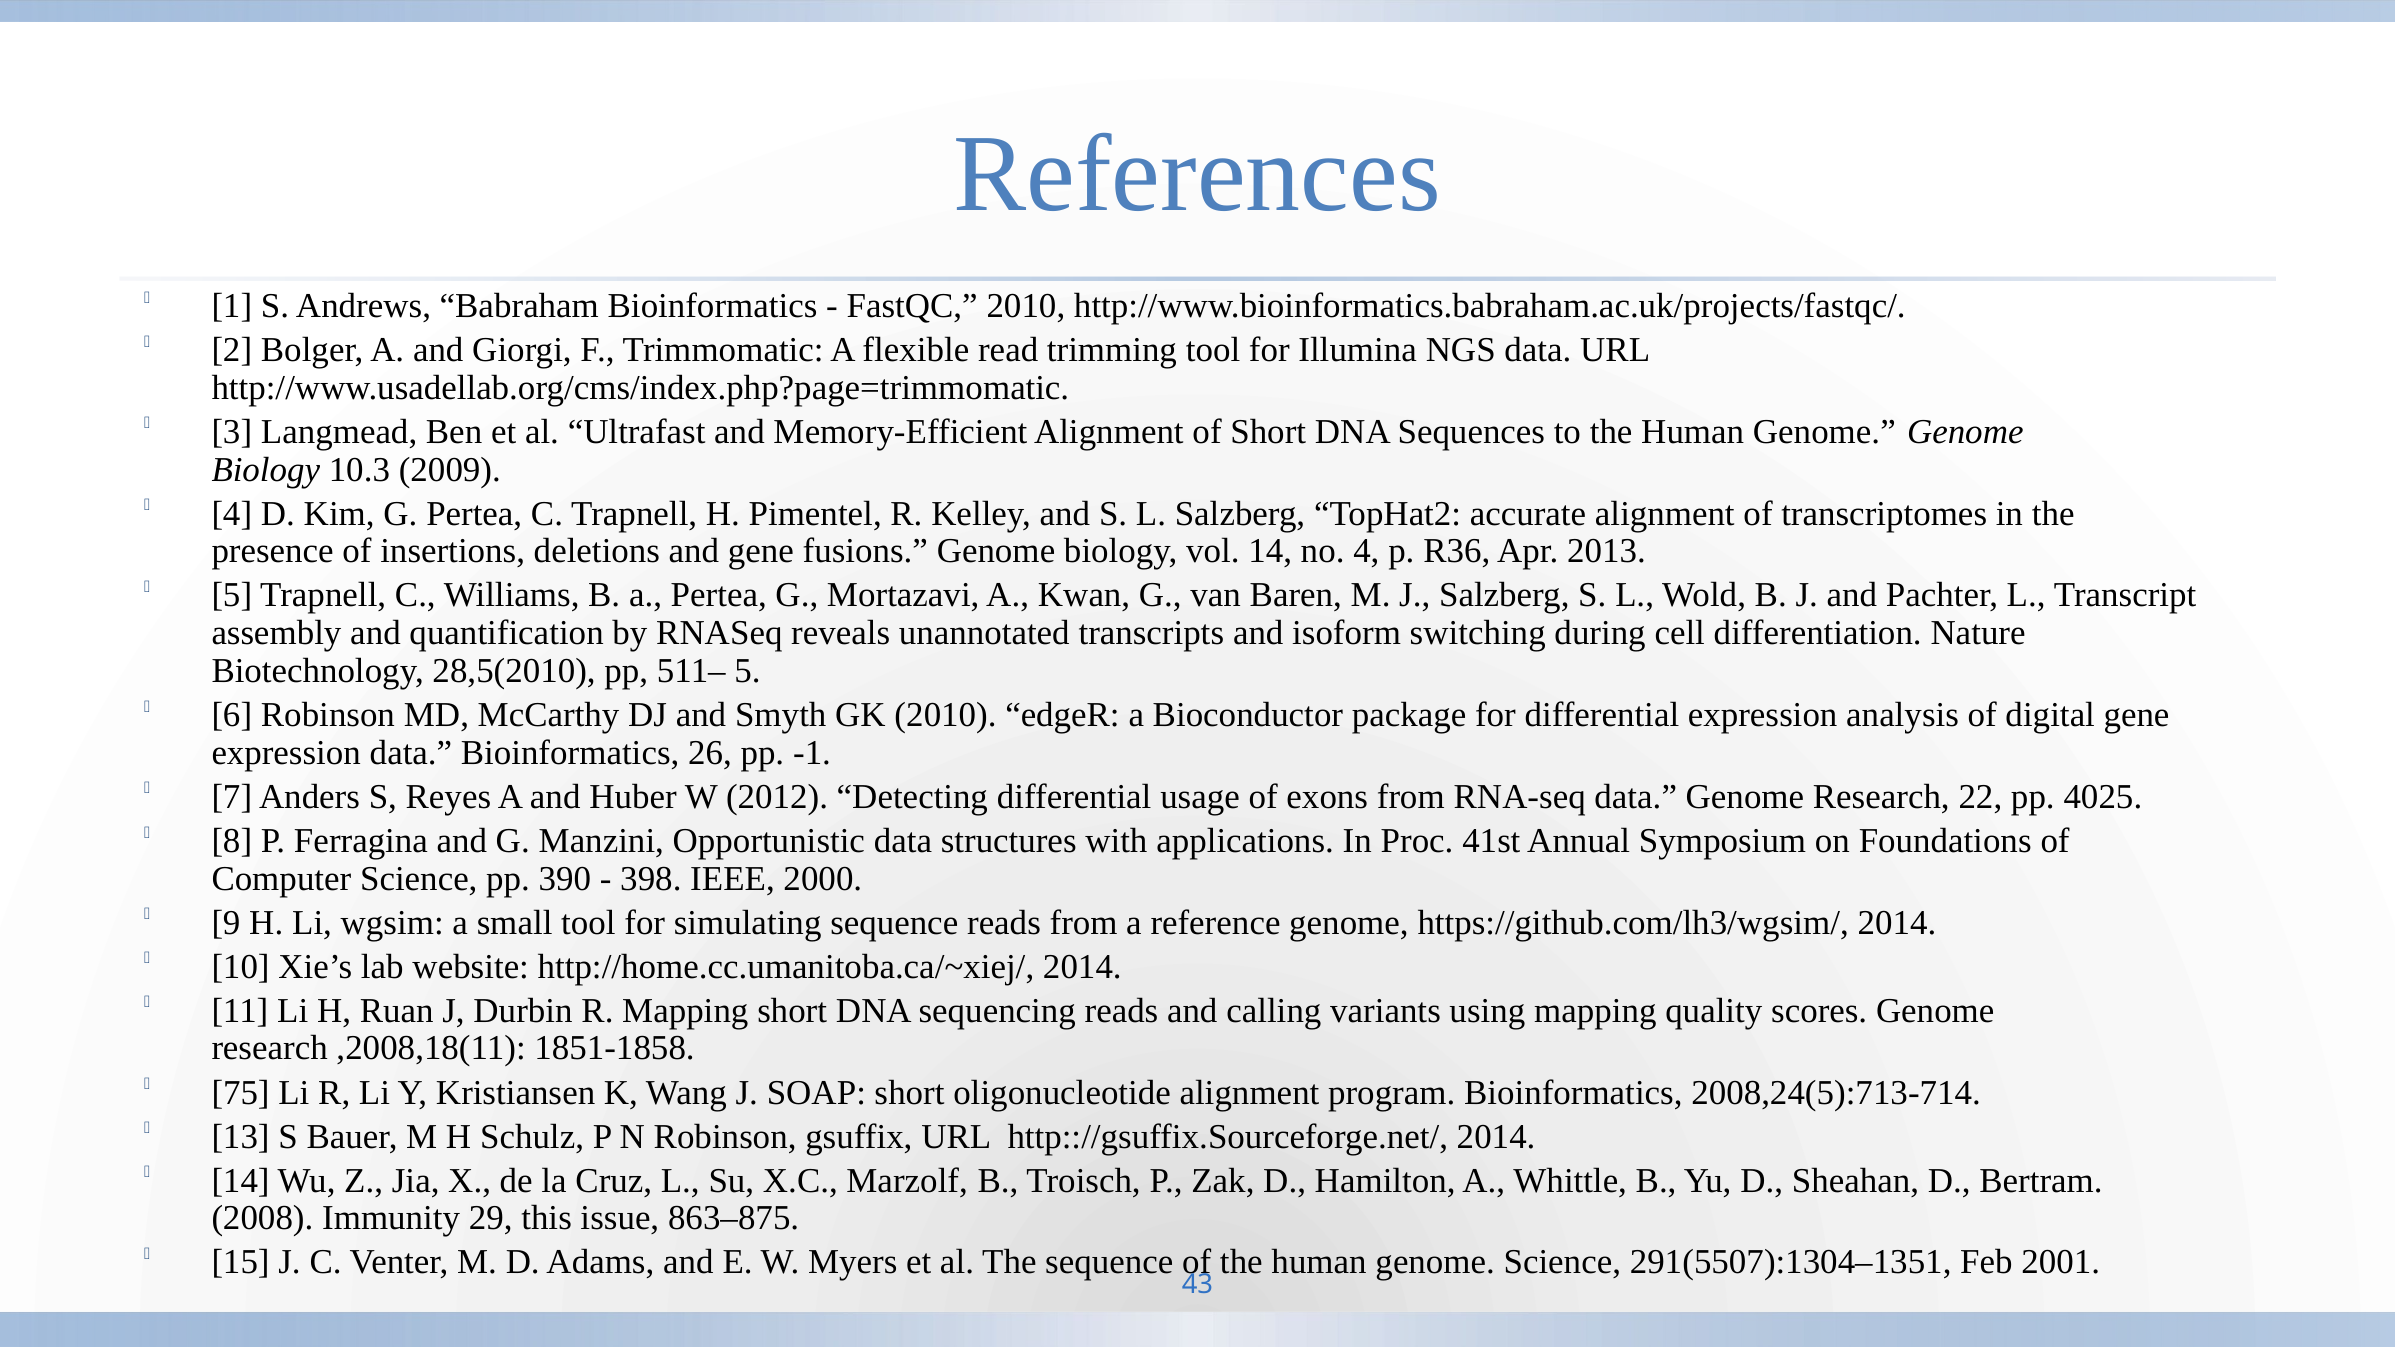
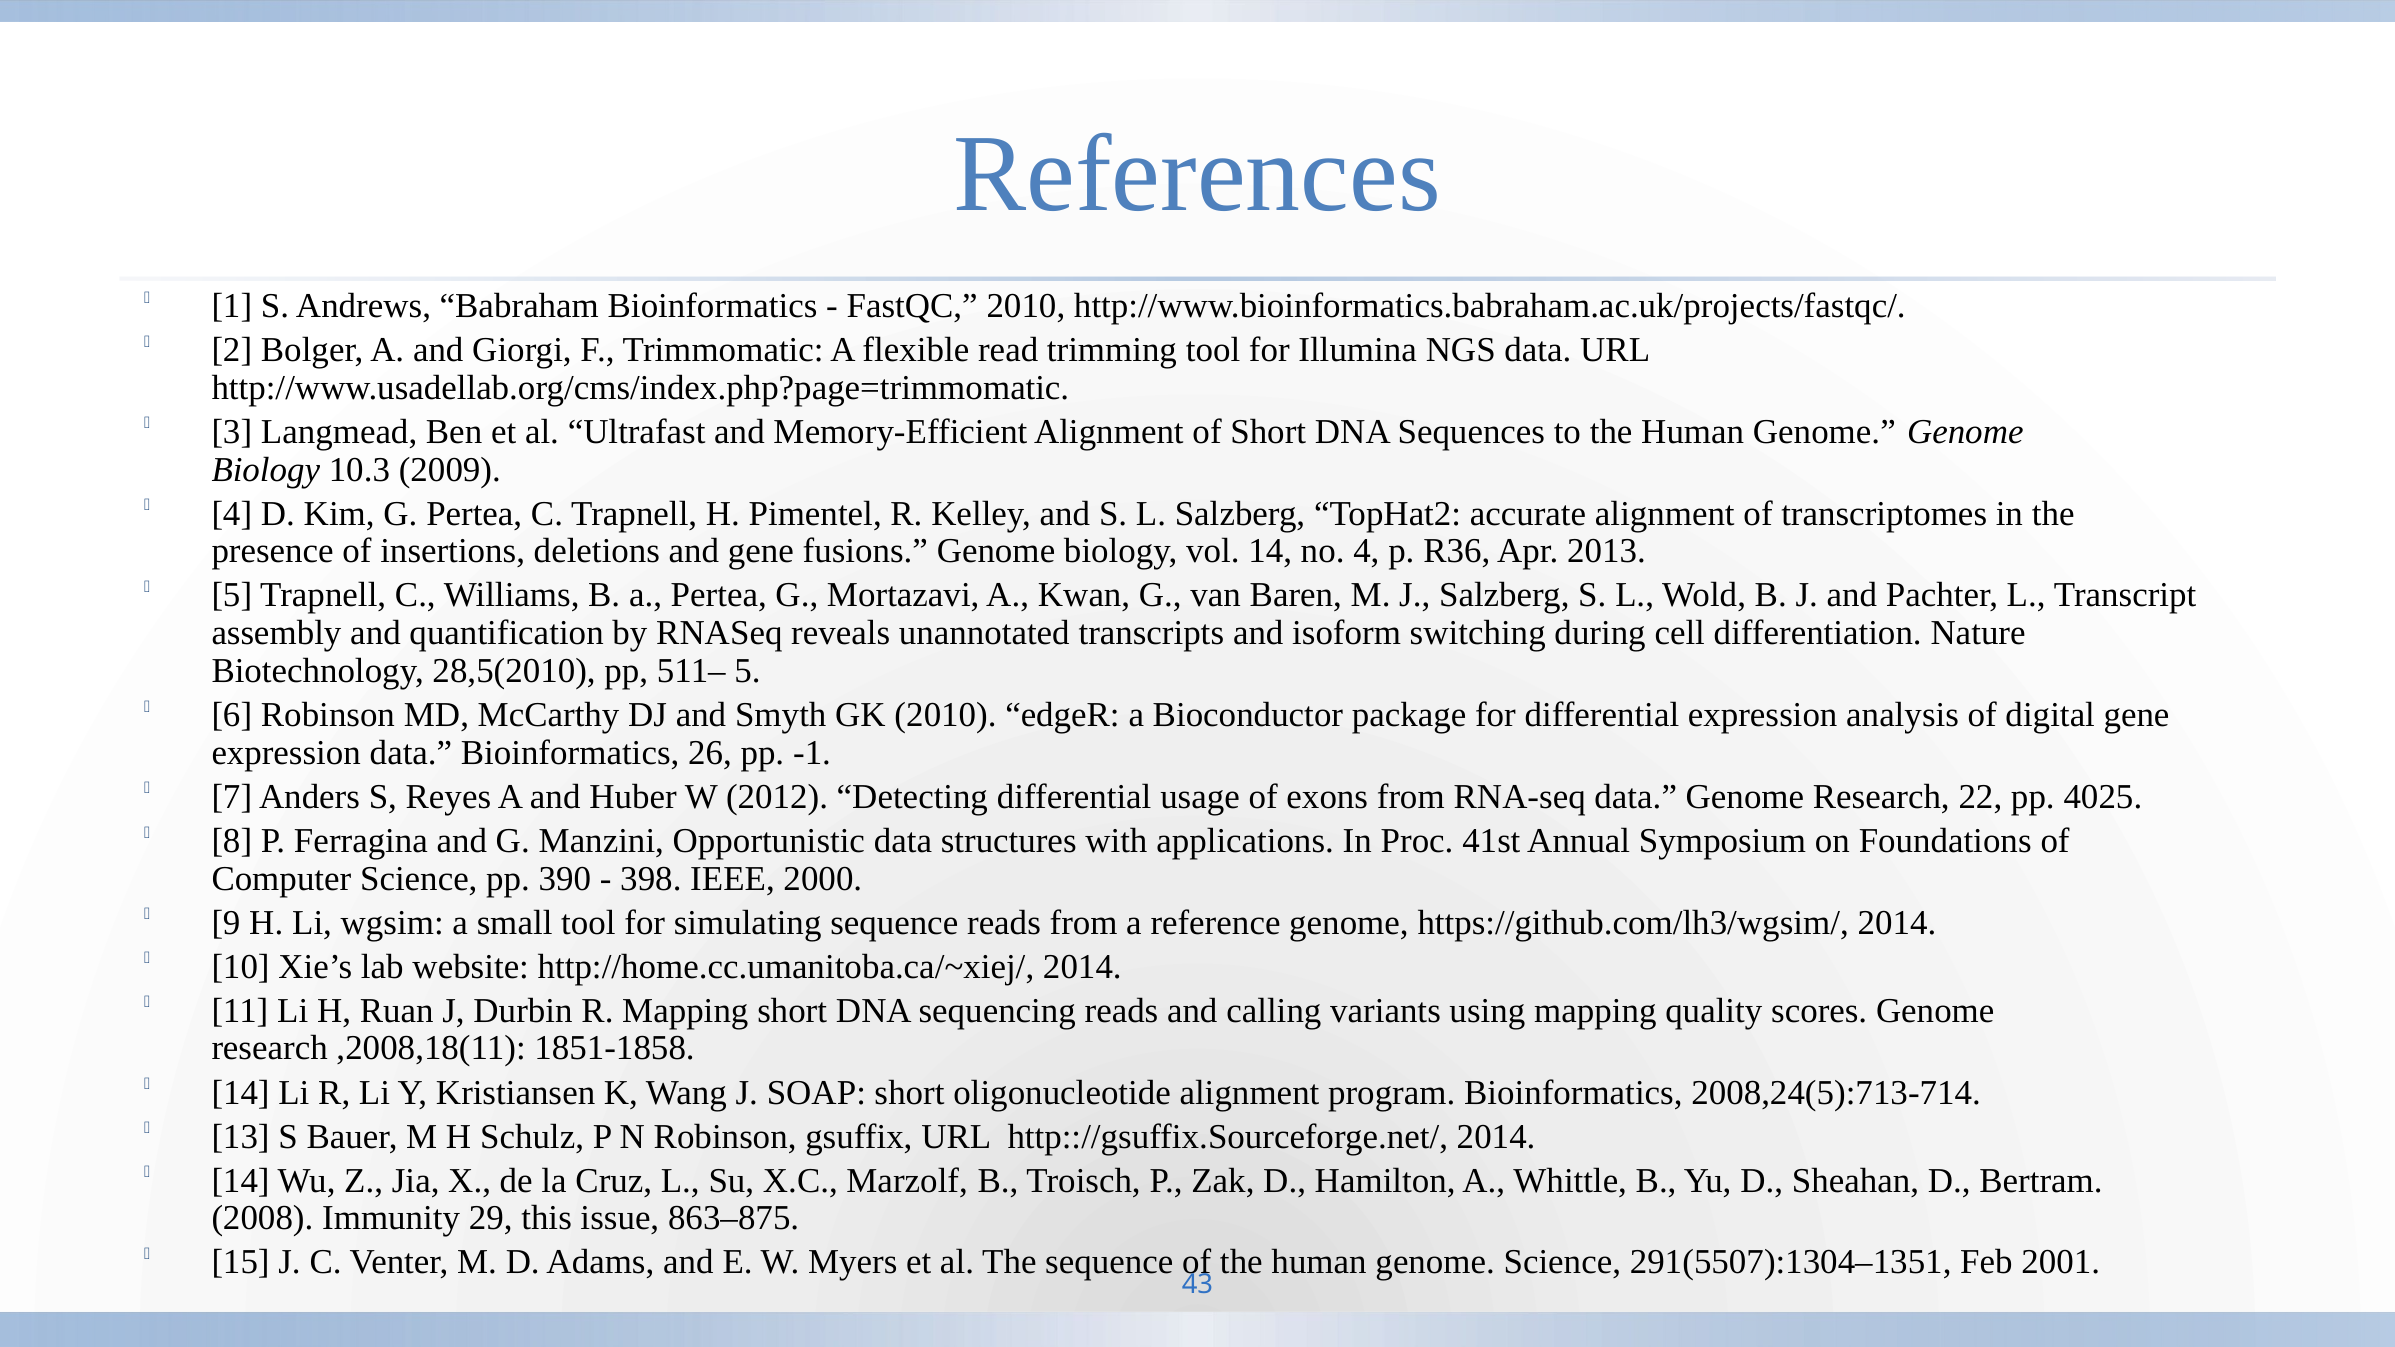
75 at (241, 1093): 75 -> 14
